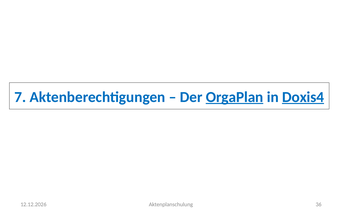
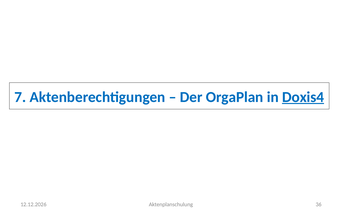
OrgaPlan underline: present -> none
